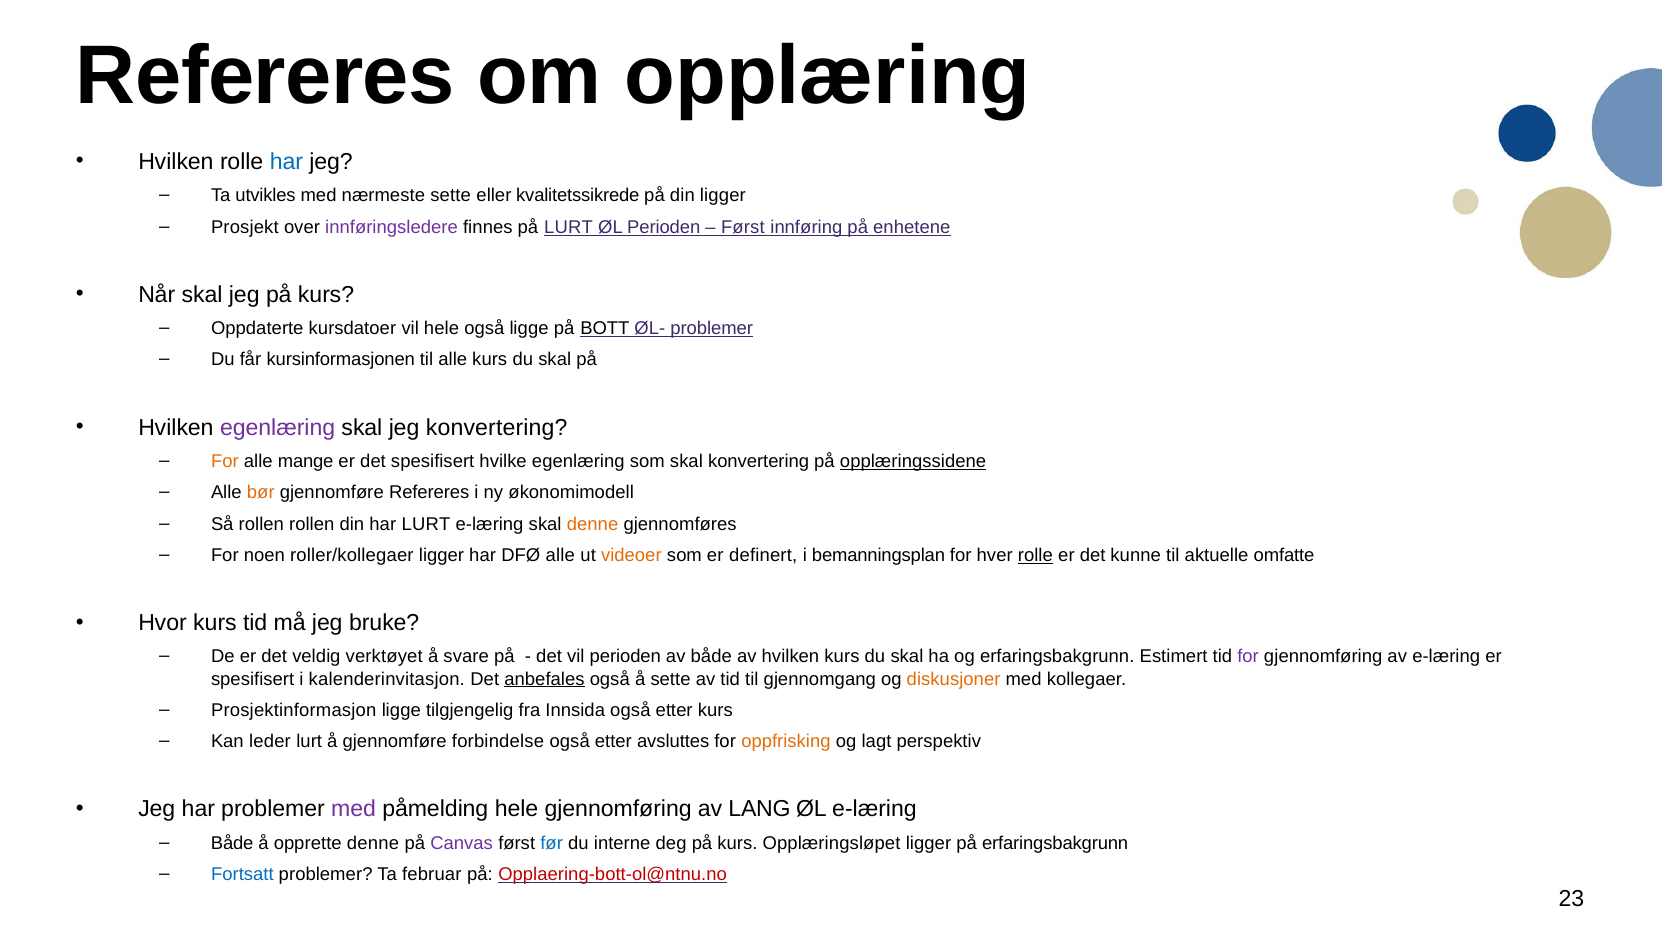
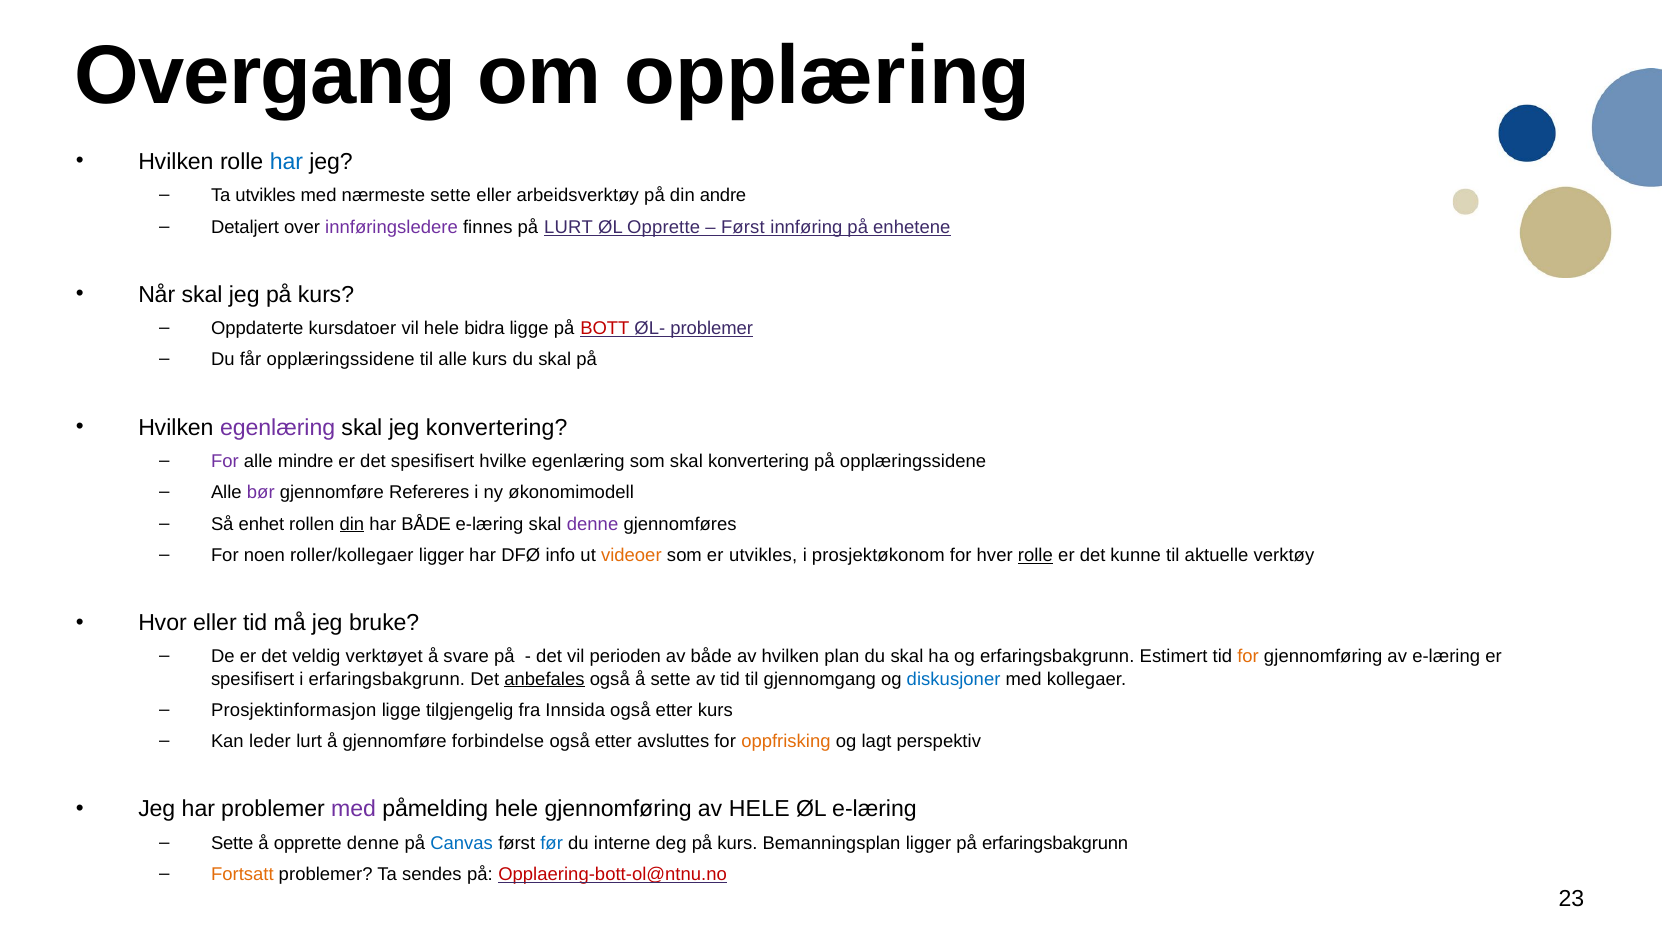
Refereres at (265, 76): Refereres -> Overgang
kvalitetssikrede: kvalitetssikrede -> arbeidsverktøy
din ligger: ligger -> andre
Prosjekt: Prosjekt -> Detaljert
ØL Perioden: Perioden -> Opprette
hele også: også -> bidra
BOTT colour: black -> red
får kursinformasjonen: kursinformasjonen -> opplæringssidene
For at (225, 461) colour: orange -> purple
mange: mange -> mindre
opplæringssidene at (913, 461) underline: present -> none
bør colour: orange -> purple
Så rollen: rollen -> enhet
din at (352, 524) underline: none -> present
har LURT: LURT -> BÅDE
denne at (593, 524) colour: orange -> purple
DFØ alle: alle -> info
er definert: definert -> utvikles
bemanningsplan: bemanningsplan -> prosjektøkonom
omfatte: omfatte -> verktøy
Hvor kurs: kurs -> eller
hvilken kurs: kurs -> plan
for at (1248, 657) colour: purple -> orange
i kalenderinvitasjon: kalenderinvitasjon -> erfaringsbakgrunn
diskusjoner colour: orange -> blue
av LANG: LANG -> HELE
Både at (232, 843): Både -> Sette
Canvas colour: purple -> blue
Opplæringsløpet: Opplæringsløpet -> Bemanningsplan
Fortsatt colour: blue -> orange
februar: februar -> sendes
